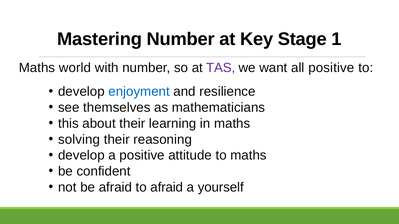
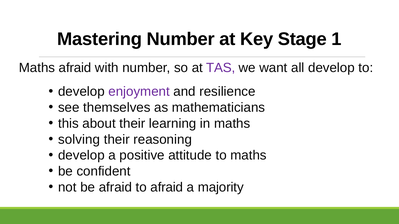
Maths world: world -> afraid
all positive: positive -> develop
enjoyment colour: blue -> purple
yourself: yourself -> majority
